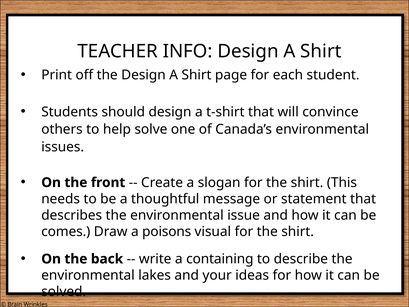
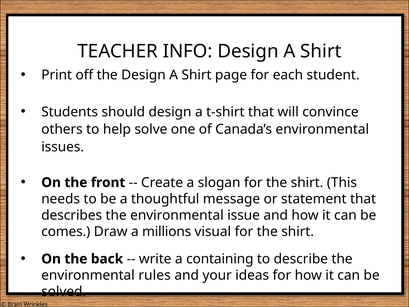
poisons: poisons -> millions
lakes: lakes -> rules
